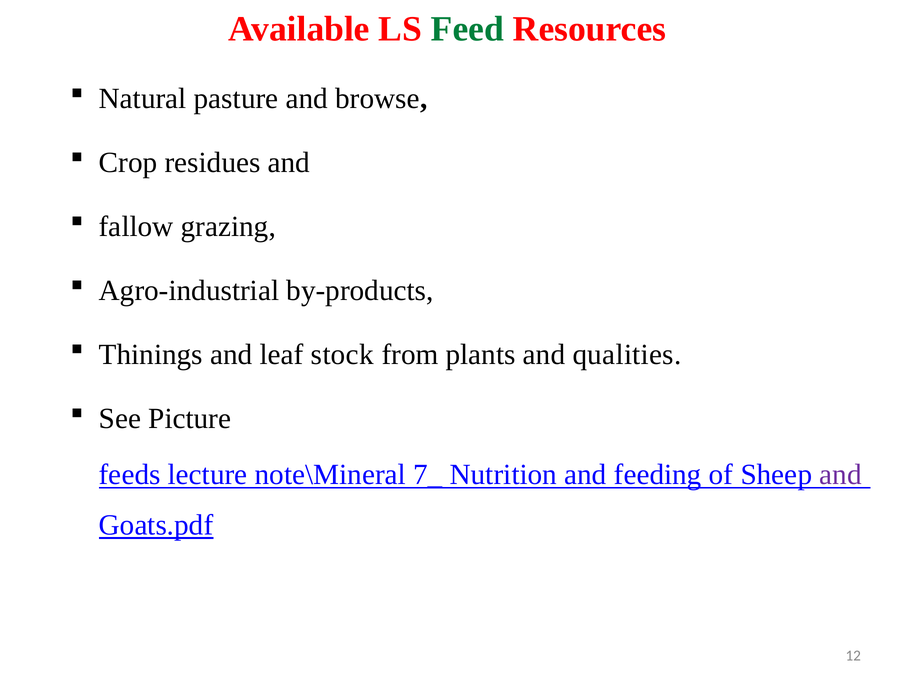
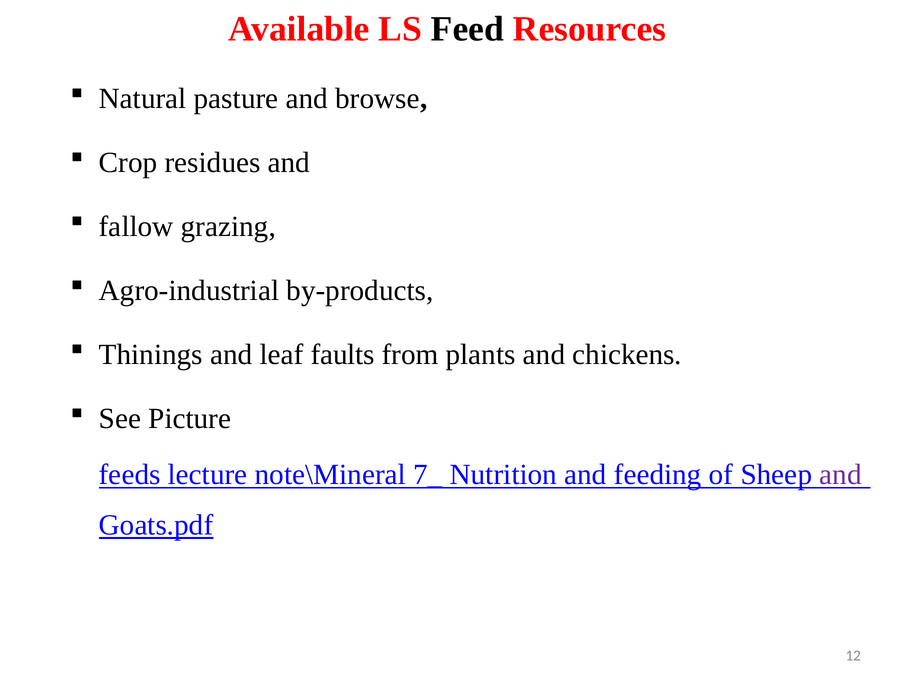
Feed colour: green -> black
stock: stock -> faults
qualities: qualities -> chickens
